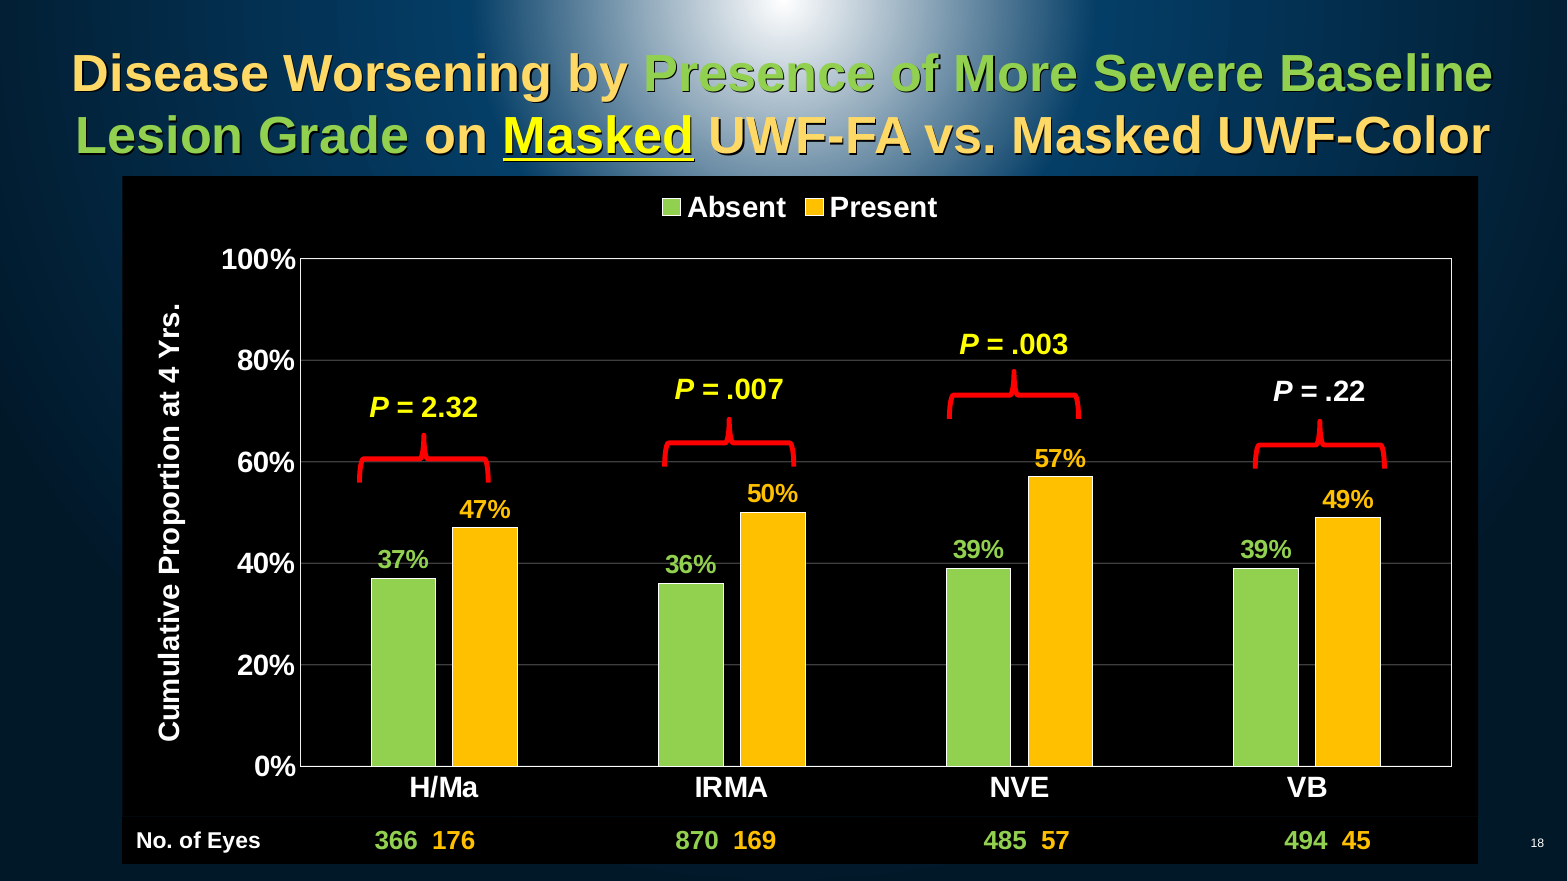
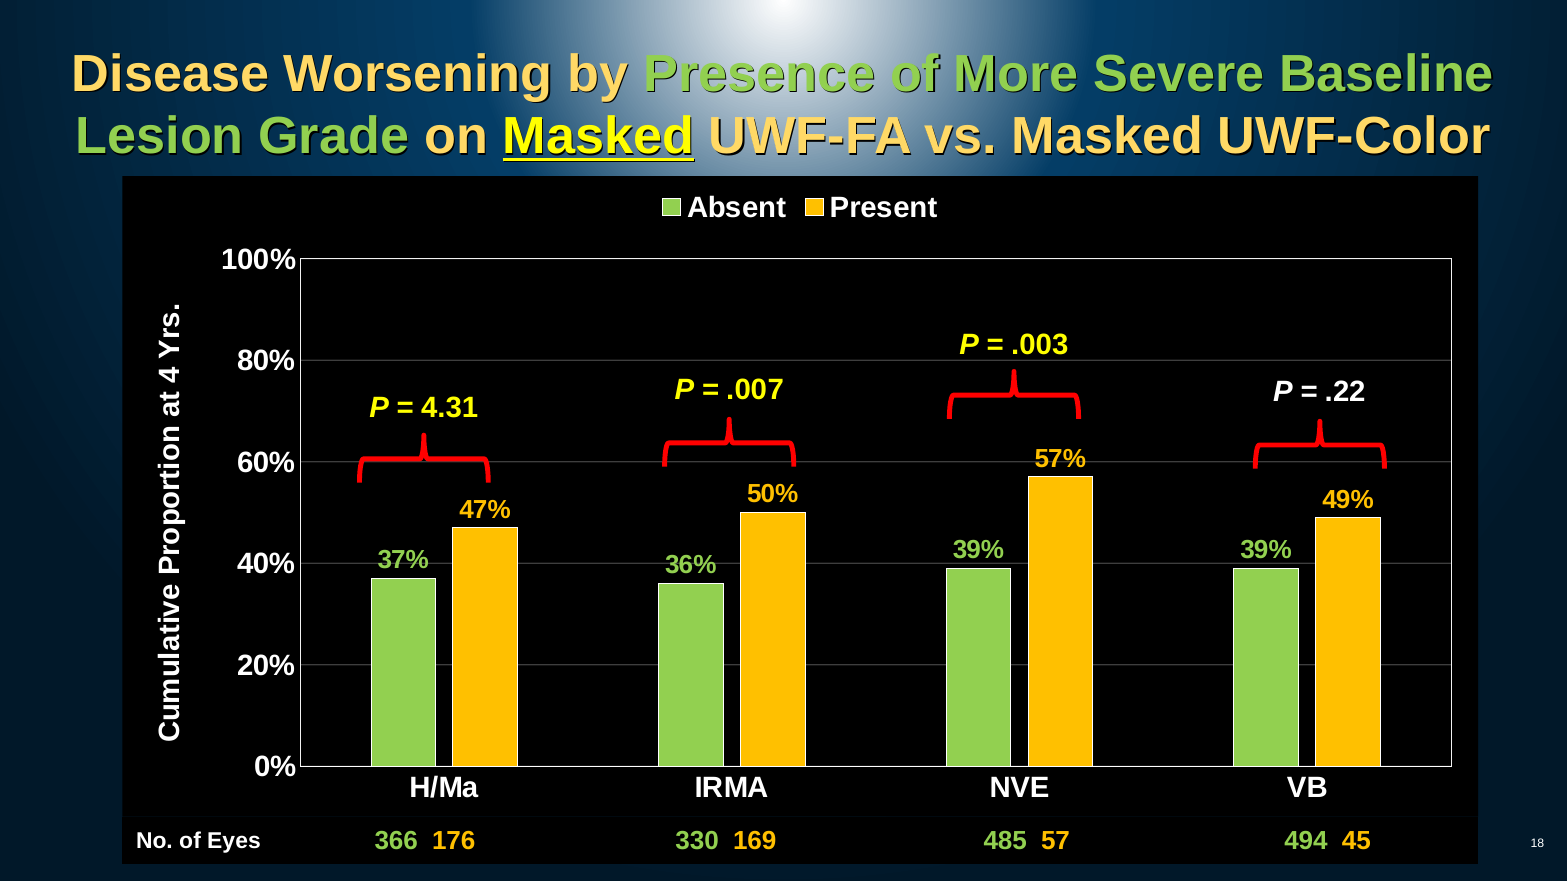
2.32: 2.32 -> 4.31
870: 870 -> 330
